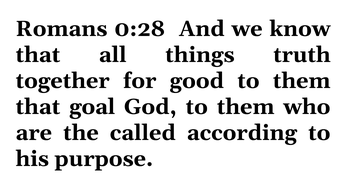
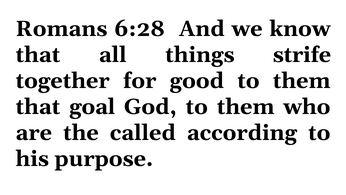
0:28: 0:28 -> 6:28
truth: truth -> strife
